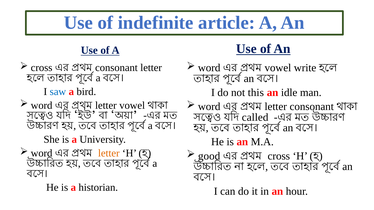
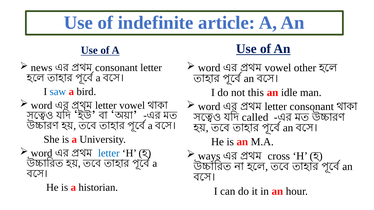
write: write -> other
cross at (42, 68): cross -> news
letter at (109, 153) colour: orange -> blue
good: good -> ways
